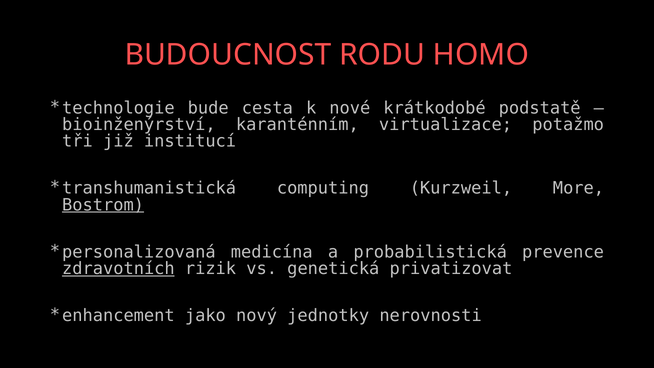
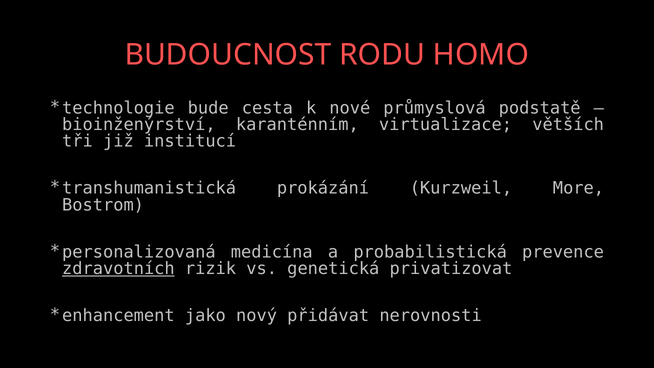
krátkodobé: krátkodobé -> průmyslová
potažmo: potažmo -> větších
computing: computing -> prokázání
Bostrom underline: present -> none
jednotky: jednotky -> přidávat
